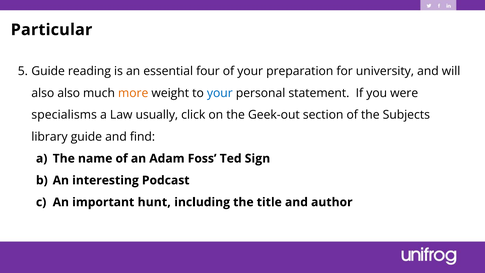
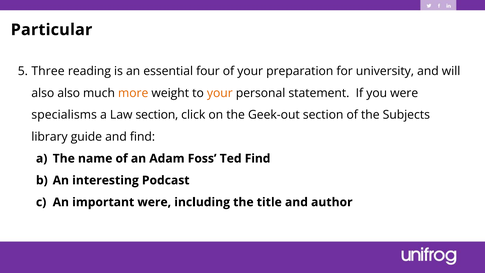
Guide at (48, 71): Guide -> Three
your at (220, 93) colour: blue -> orange
Law usually: usually -> section
Ted Sign: Sign -> Find
important hunt: hunt -> were
